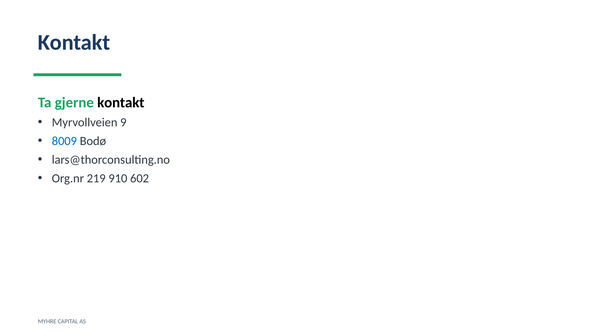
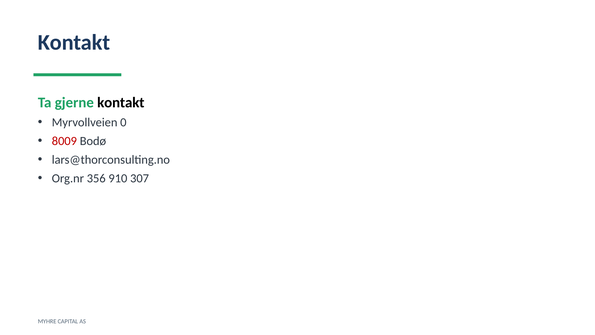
9: 9 -> 0
8009 colour: blue -> red
219: 219 -> 356
602: 602 -> 307
